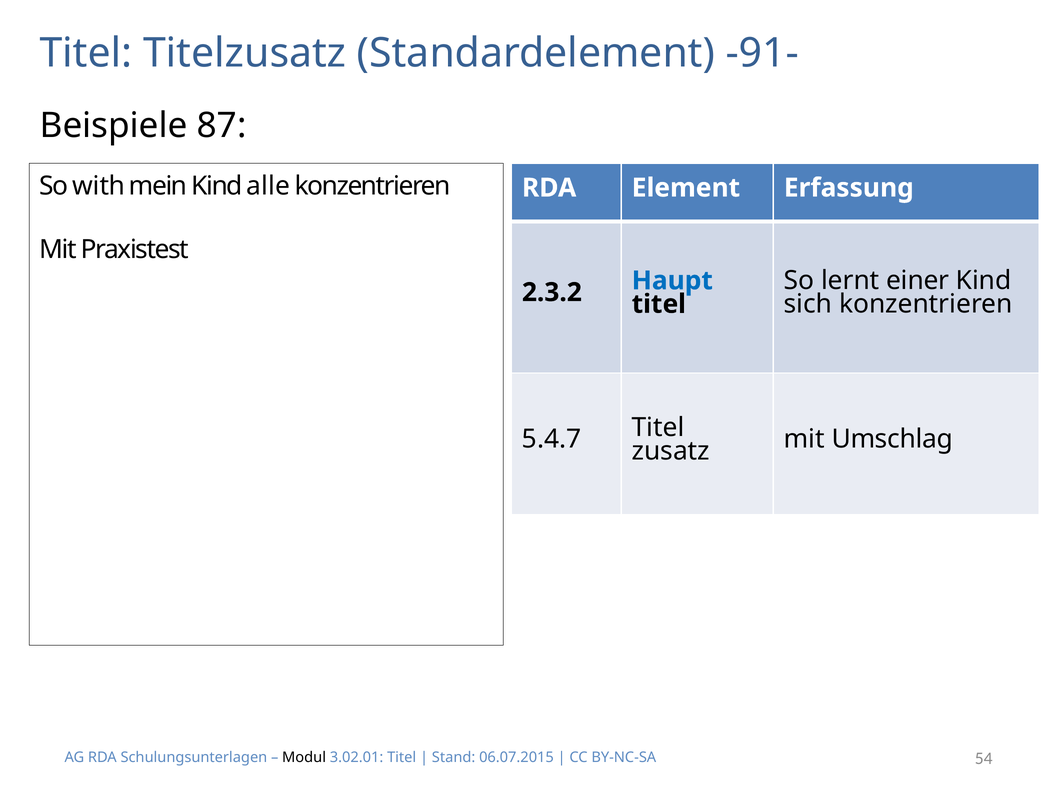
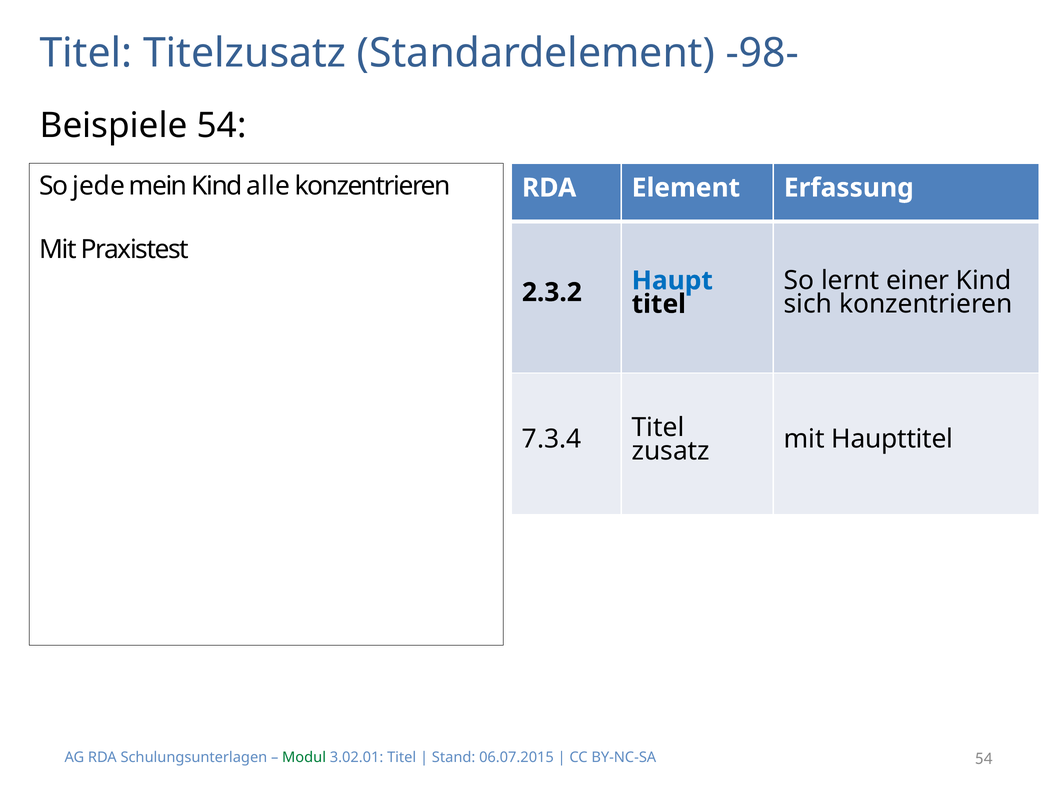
-91-: -91- -> -98-
Beispiele 87: 87 -> 54
with: with -> jede
5.4.7: 5.4.7 -> 7.3.4
Umschlag: Umschlag -> Haupttitel
Modul colour: black -> green
